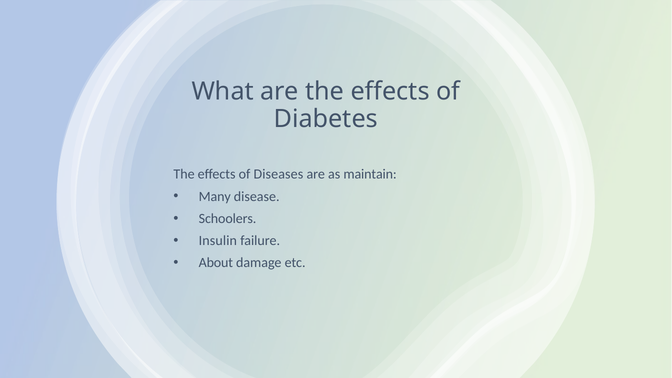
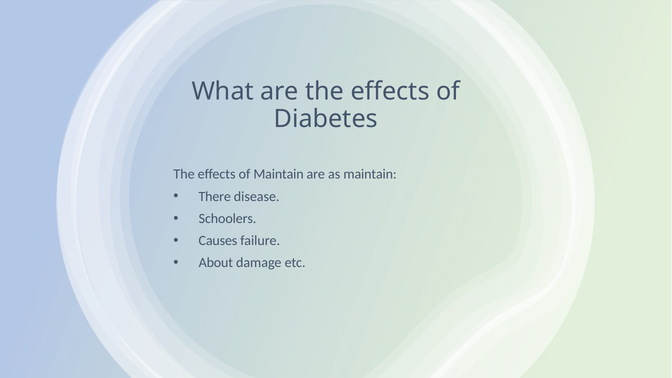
of Diseases: Diseases -> Maintain
Many: Many -> There
Insulin: Insulin -> Causes
